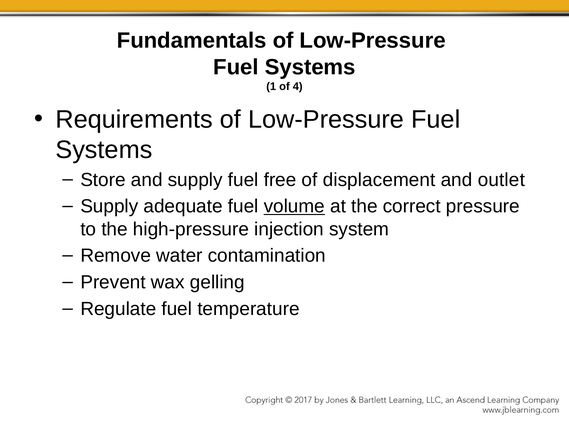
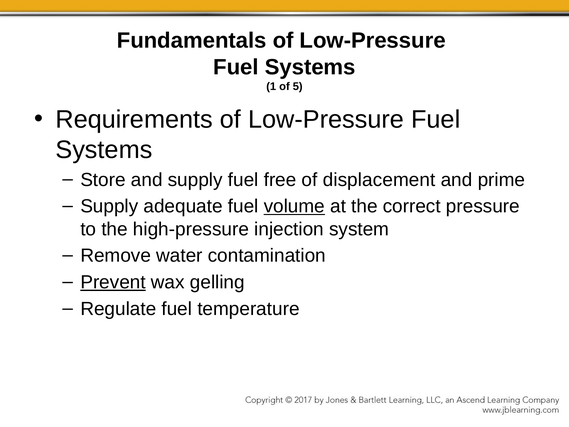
4: 4 -> 5
outlet: outlet -> prime
Prevent underline: none -> present
